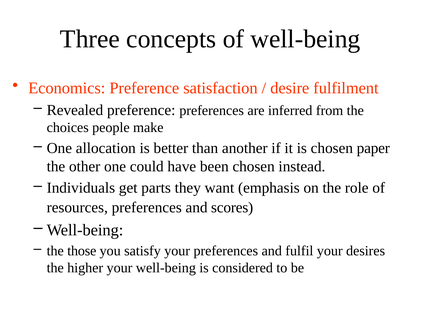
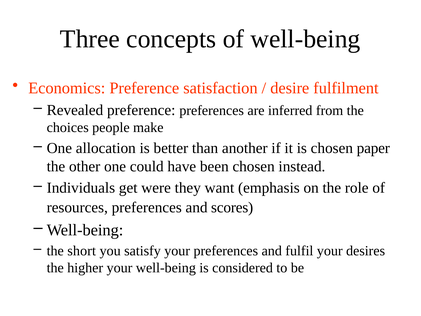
parts: parts -> were
those: those -> short
